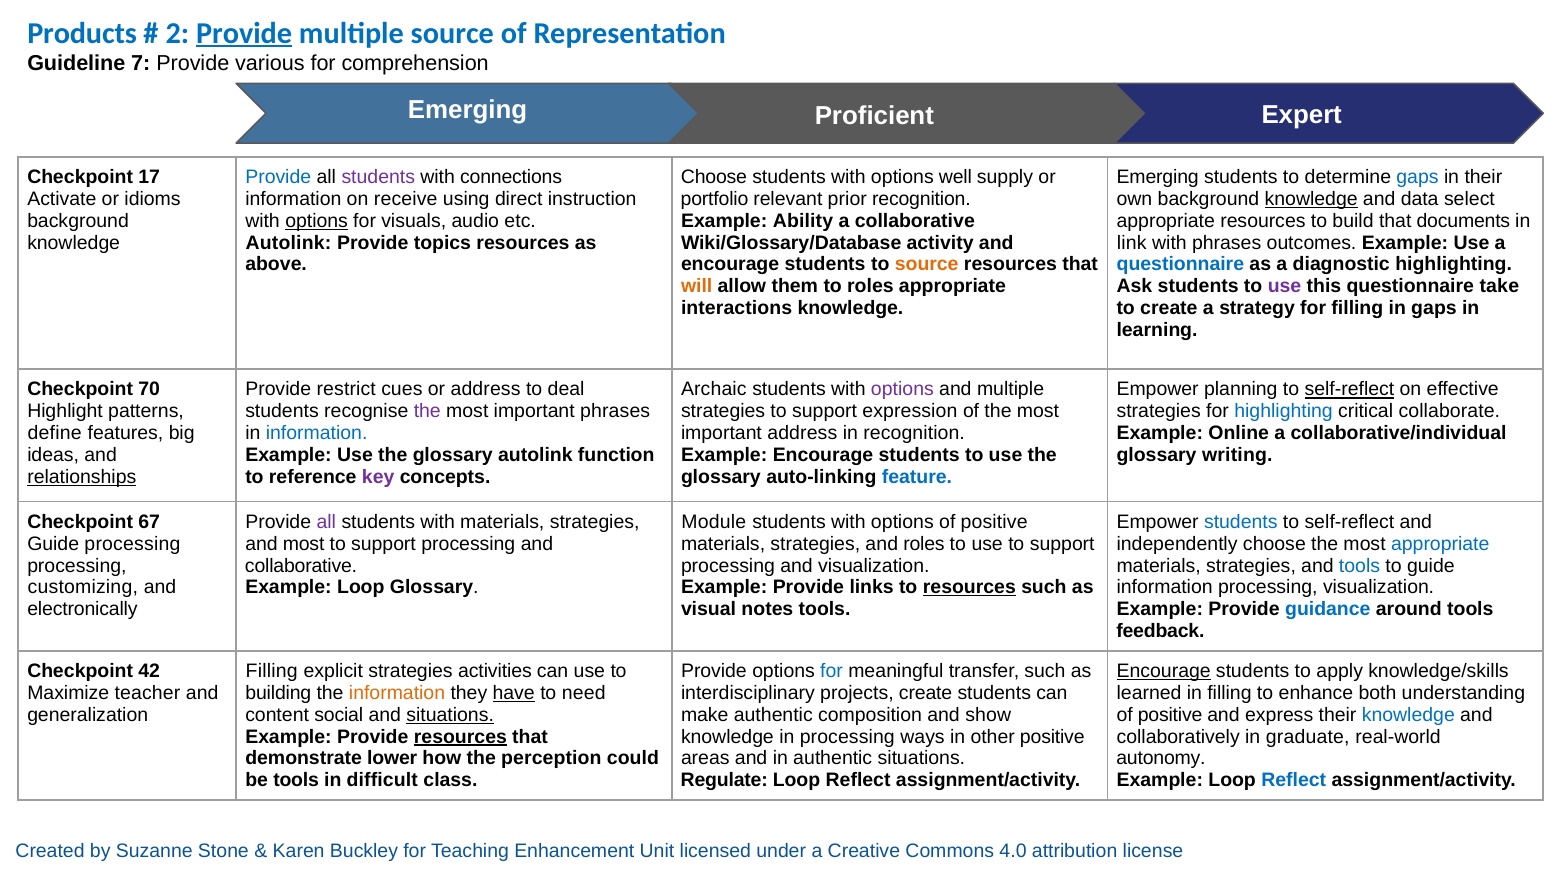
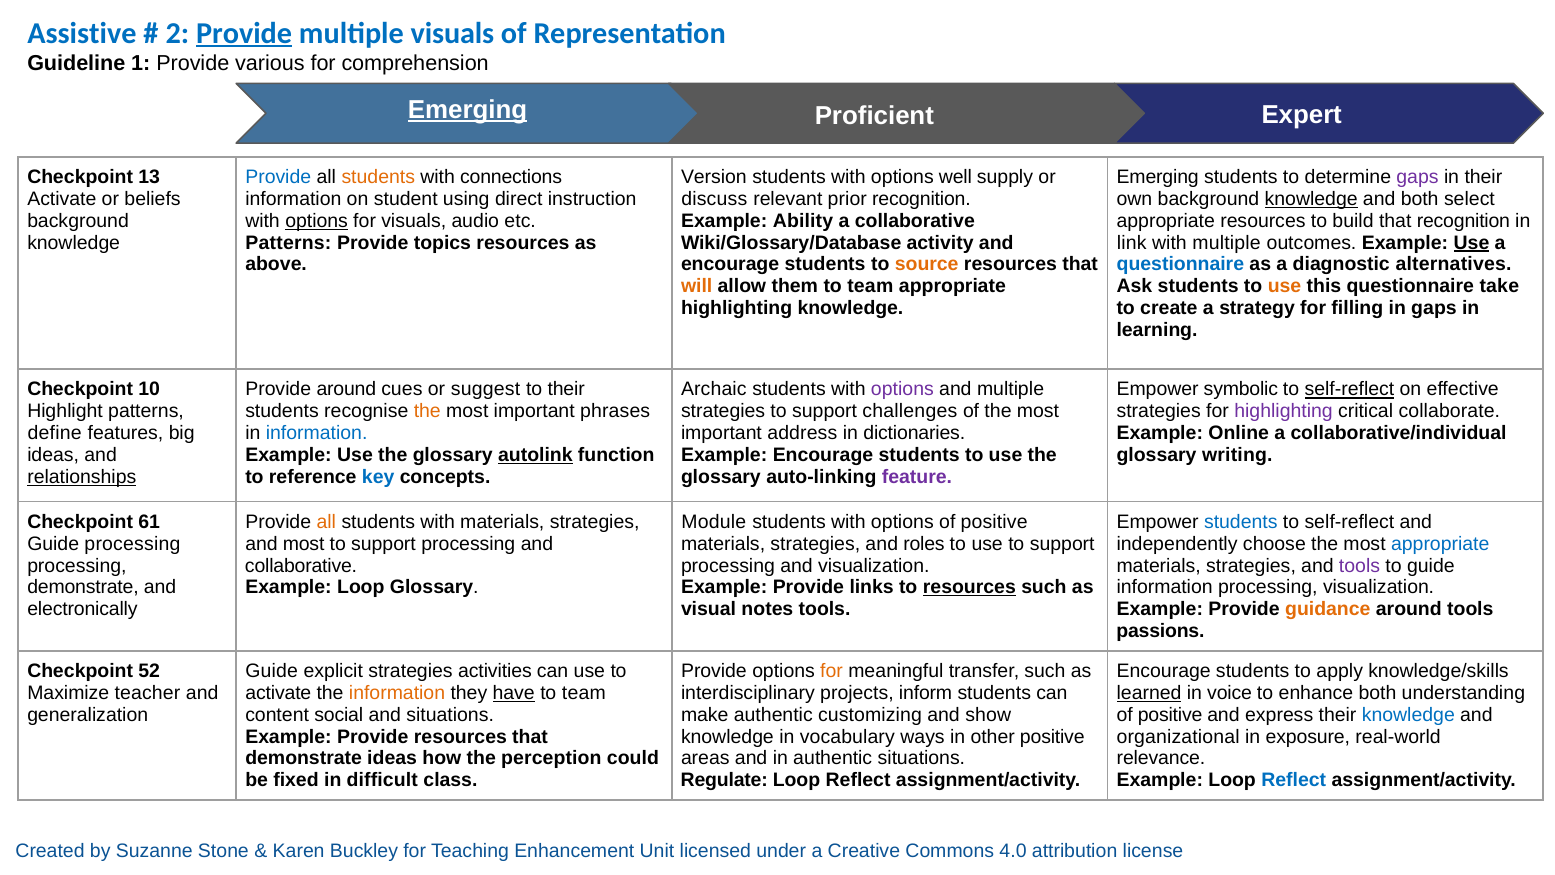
Products: Products -> Assistive
multiple source: source -> visuals
7: 7 -> 1
Emerging at (468, 110) underline: none -> present
17: 17 -> 13
students at (378, 177) colour: purple -> orange
Choose at (714, 177): Choose -> Version
gaps at (1417, 177) colour: blue -> purple
idioms: idioms -> beliefs
receive: receive -> student
portfolio: portfolio -> discuss
and data: data -> both
that documents: documents -> recognition
Autolink at (288, 243): Autolink -> Patterns
with phrases: phrases -> multiple
Use at (1471, 243) underline: none -> present
diagnostic highlighting: highlighting -> alternatives
them to roles: roles -> team
use at (1284, 286) colour: purple -> orange
interactions at (737, 308): interactions -> highlighting
70: 70 -> 10
Provide restrict: restrict -> around
or address: address -> suggest
to deal: deal -> their
planning: planning -> symbolic
the at (427, 411) colour: purple -> orange
expression: expression -> challenges
highlighting at (1284, 411) colour: blue -> purple
in recognition: recognition -> dictionaries
autolink at (535, 455) underline: none -> present
key colour: purple -> blue
feature colour: blue -> purple
67: 67 -> 61
all at (326, 522) colour: purple -> orange
tools at (1360, 565) colour: blue -> purple
customizing at (83, 587): customizing -> demonstrate
guidance colour: blue -> orange
feedback: feedback -> passions
42: 42 -> 52
Filling at (272, 671): Filling -> Guide
for at (832, 671) colour: blue -> orange
Encourage at (1164, 671) underline: present -> none
building at (278, 693): building -> activate
need at (584, 693): need -> team
projects create: create -> inform
learned underline: none -> present
in filling: filling -> voice
situations at (450, 715) underline: present -> none
composition: composition -> customizing
resources at (460, 736) underline: present -> none
in processing: processing -> vocabulary
collaboratively: collaboratively -> organizational
graduate: graduate -> exposure
demonstrate lower: lower -> ideas
autonomy: autonomy -> relevance
be tools: tools -> fixed
